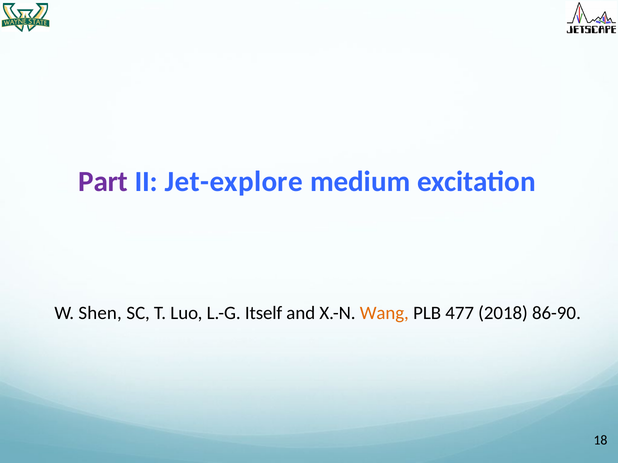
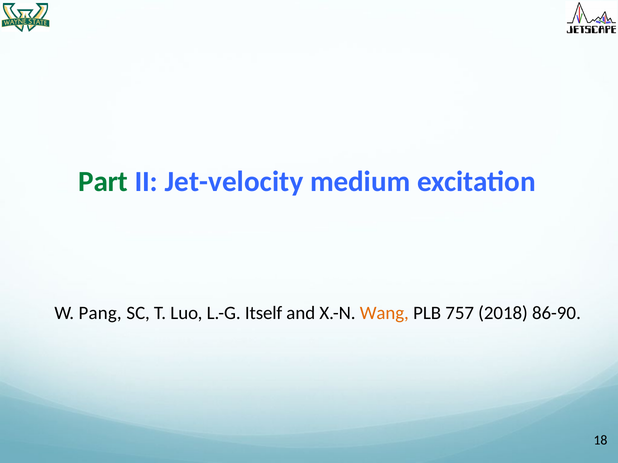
Part colour: purple -> green
Jet-explore: Jet-explore -> Jet-velocity
Shen: Shen -> Pang
477: 477 -> 757
